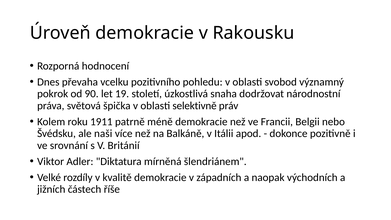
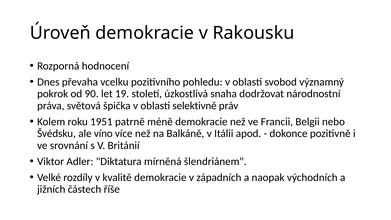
1911: 1911 -> 1951
naši: naši -> víno
